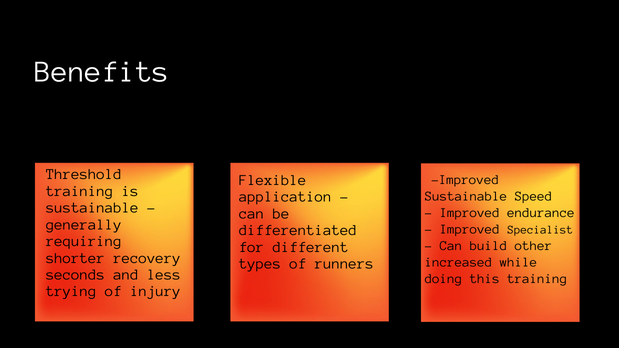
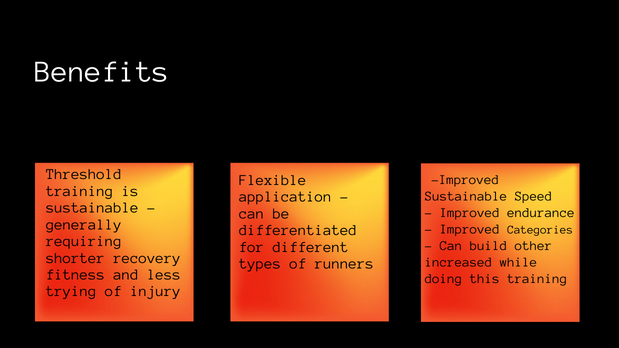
Specialist: Specialist -> Categories
seconds: seconds -> fitness
